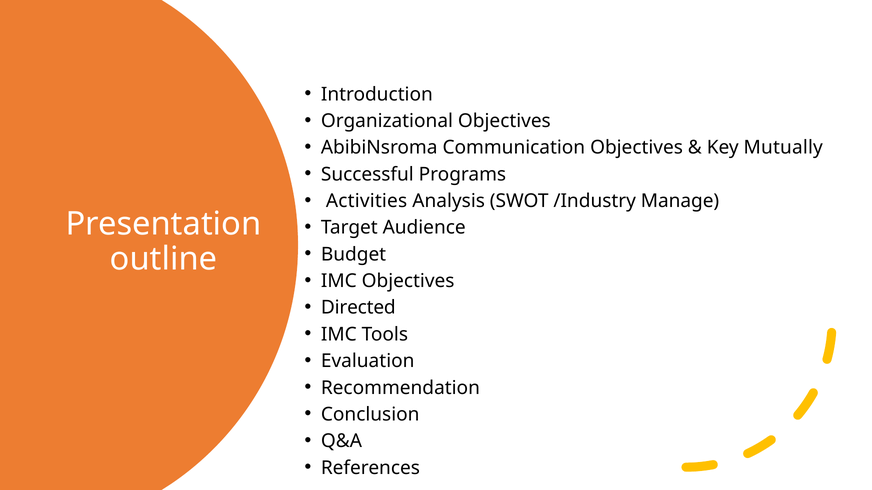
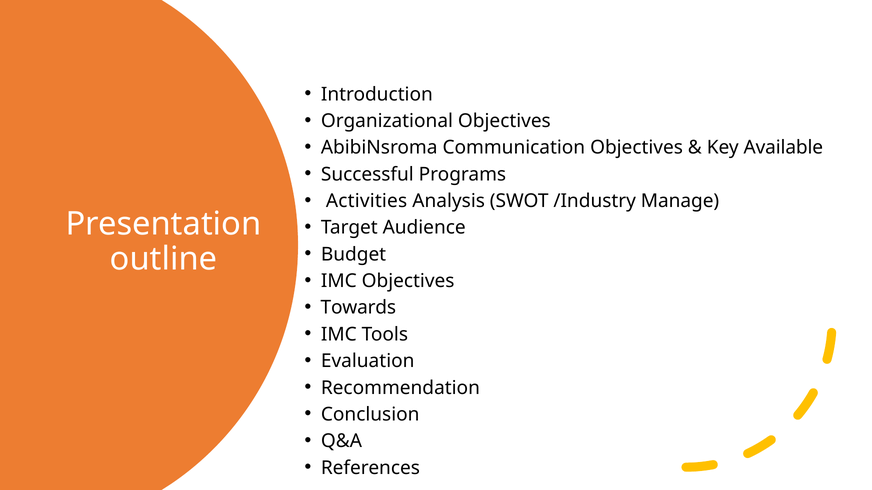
Mutually: Mutually -> Available
Directed: Directed -> Towards
